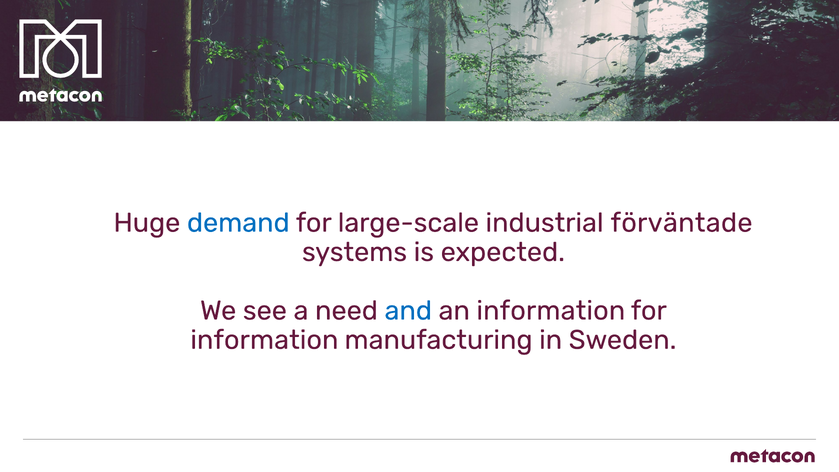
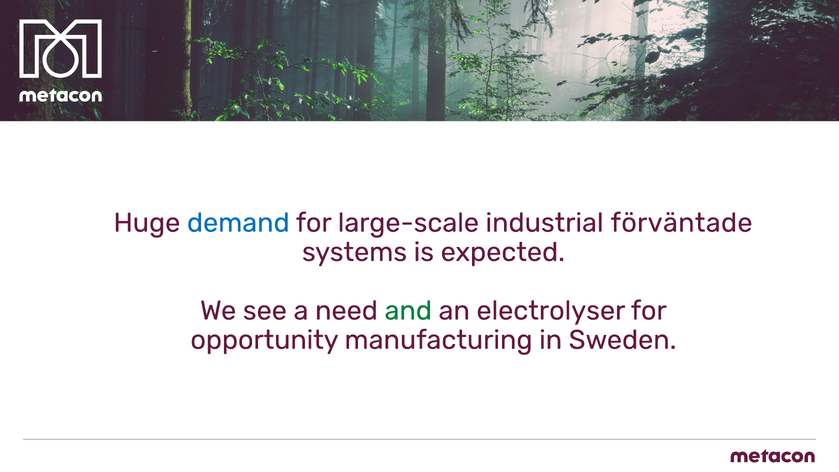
and colour: blue -> green
an information: information -> electrolyser
information at (264, 340): information -> opportunity
